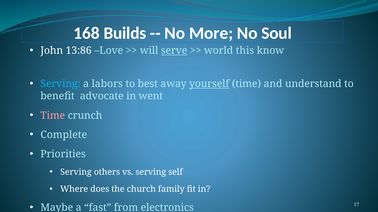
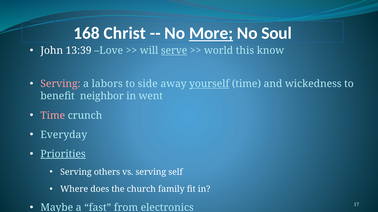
Builds: Builds -> Christ
More underline: none -> present
13:86: 13:86 -> 13:39
Serving at (60, 84) colour: light blue -> pink
best: best -> side
understand: understand -> wickedness
advocate: advocate -> neighbor
Complete: Complete -> Everyday
Priorities underline: none -> present
